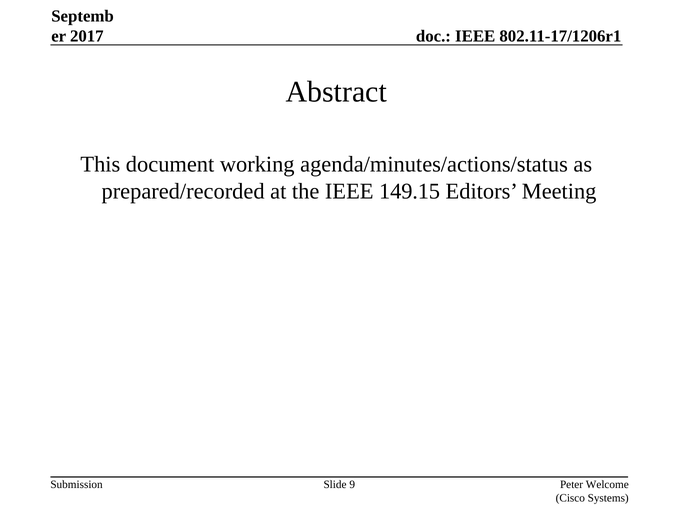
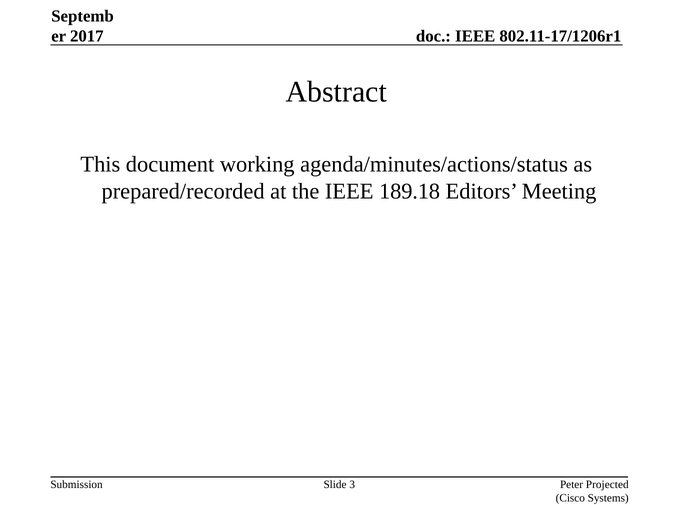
149.15: 149.15 -> 189.18
9: 9 -> 3
Welcome: Welcome -> Projected
